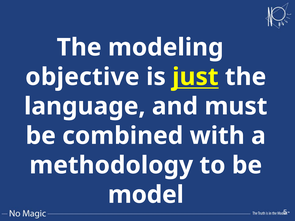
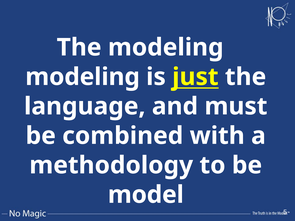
objective at (82, 77): objective -> modeling
